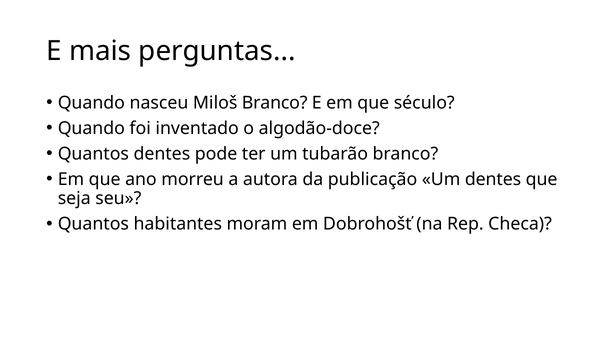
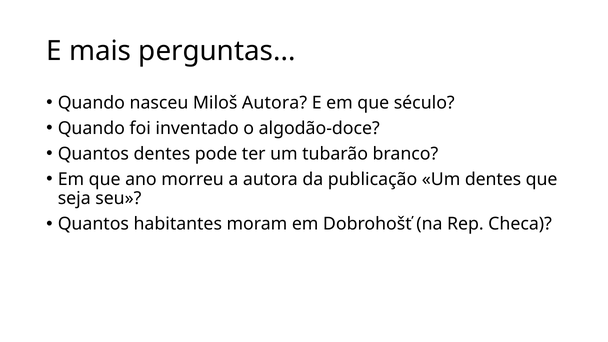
Miloš Branco: Branco -> Autora
